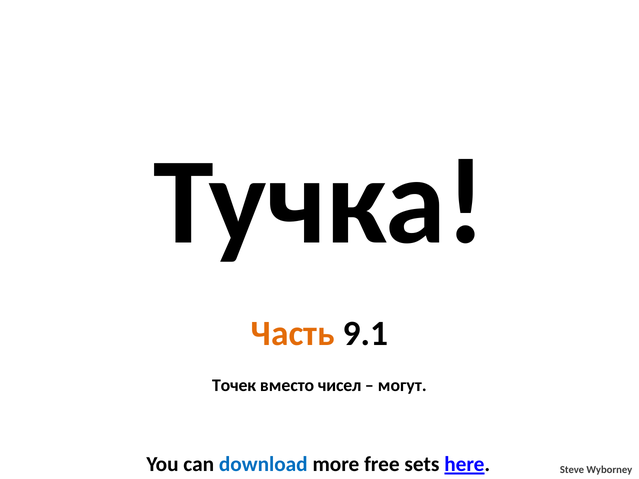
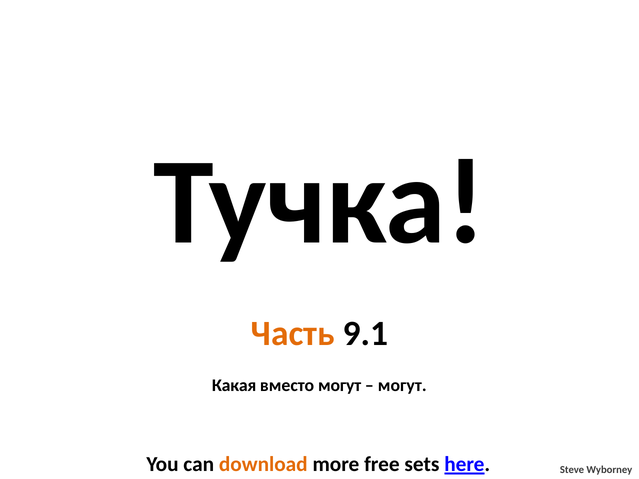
Точек: Точек -> Какая
вместо чисел: чисел -> могут
download colour: blue -> orange
